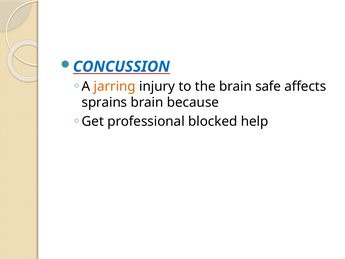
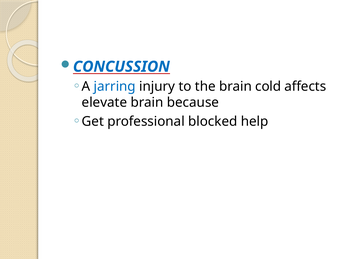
jarring colour: orange -> blue
safe: safe -> cold
sprains: sprains -> elevate
